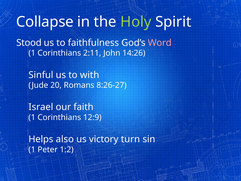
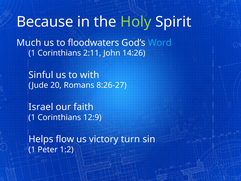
Collapse: Collapse -> Because
Stood: Stood -> Much
faithfulness: faithfulness -> floodwaters
Word colour: pink -> light blue
also: also -> flow
